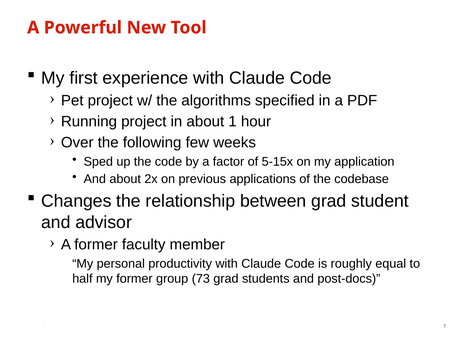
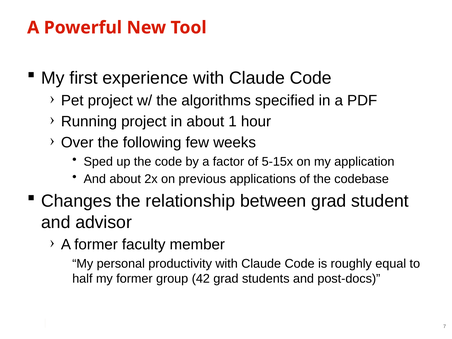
73: 73 -> 42
